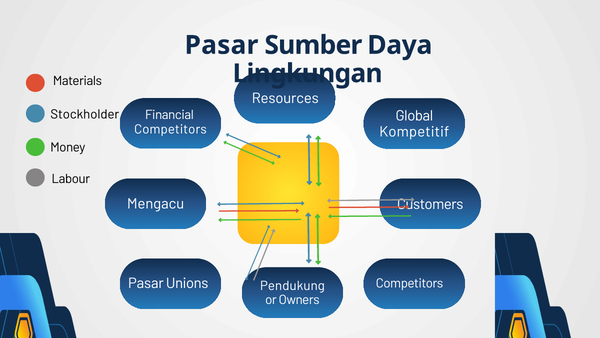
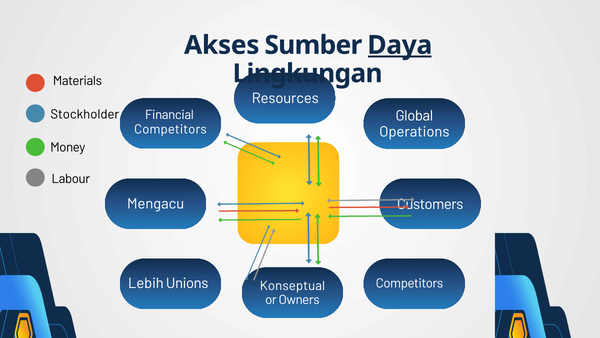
Pasar at (221, 45): Pasar -> Akses
Daya underline: none -> present
Kompetitif: Kompetitif -> Operations
Pasar at (146, 283): Pasar -> Lebih
Pendukung: Pendukung -> Konseptual
